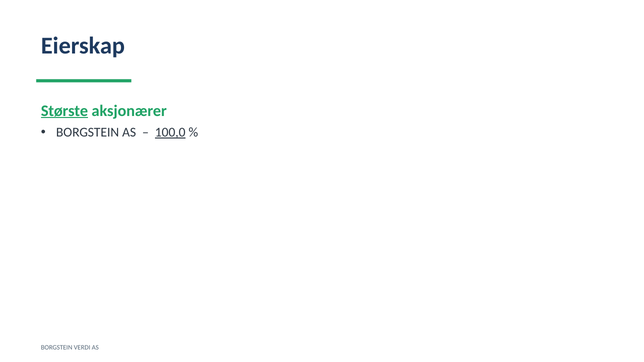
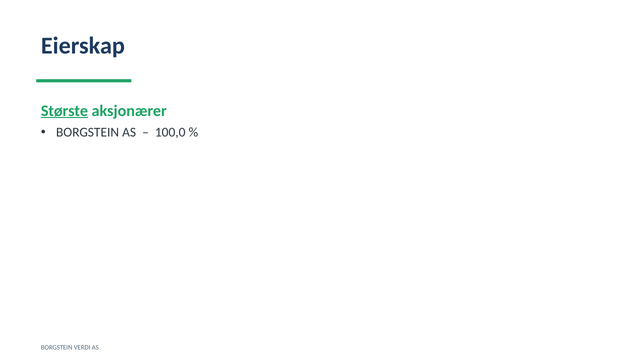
100,0 underline: present -> none
